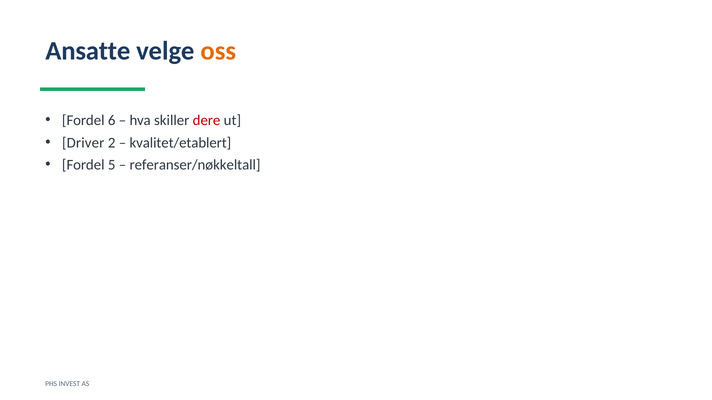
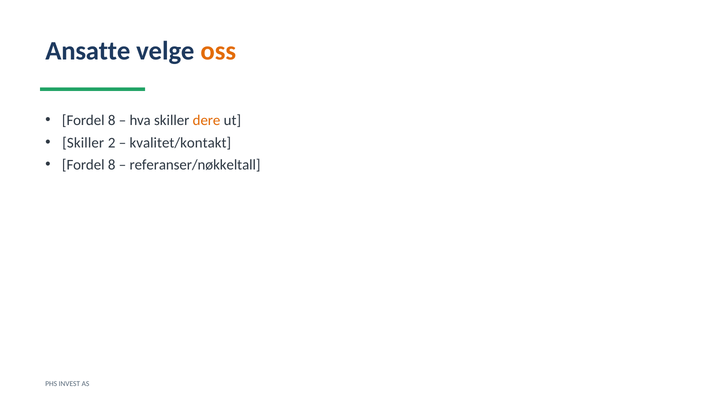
6 at (112, 121): 6 -> 8
dere colour: red -> orange
Driver at (83, 143): Driver -> Skiller
kvalitet/etablert: kvalitet/etablert -> kvalitet/kontakt
5 at (112, 165): 5 -> 8
